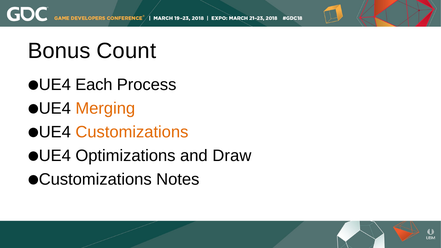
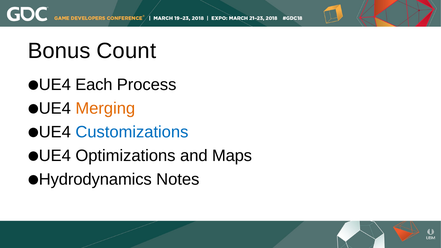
Customizations at (132, 132) colour: orange -> blue
Draw: Draw -> Maps
Customizations at (95, 179): Customizations -> Hydrodynamics
